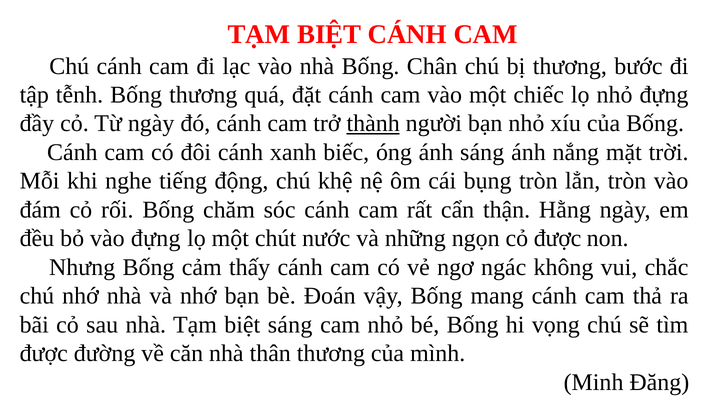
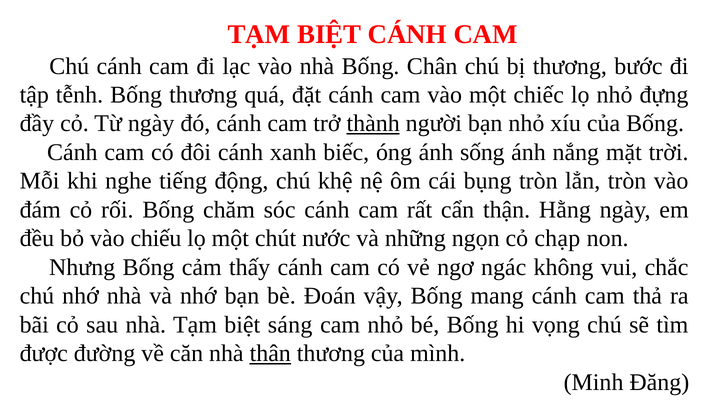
ánh sáng: sáng -> sống
vào đựng: đựng -> chiếu
cỏ được: được -> chạp
thân underline: none -> present
